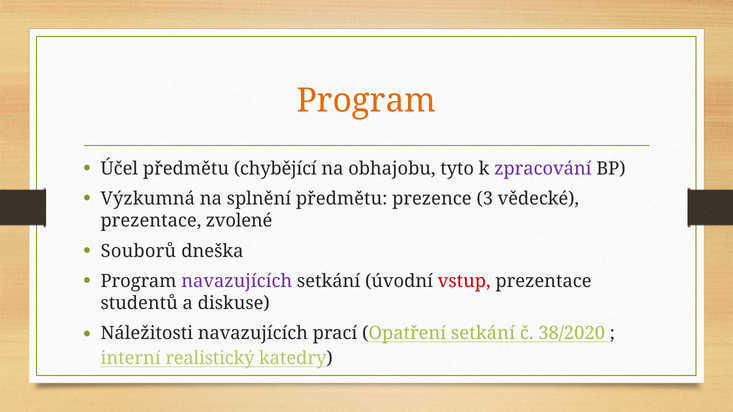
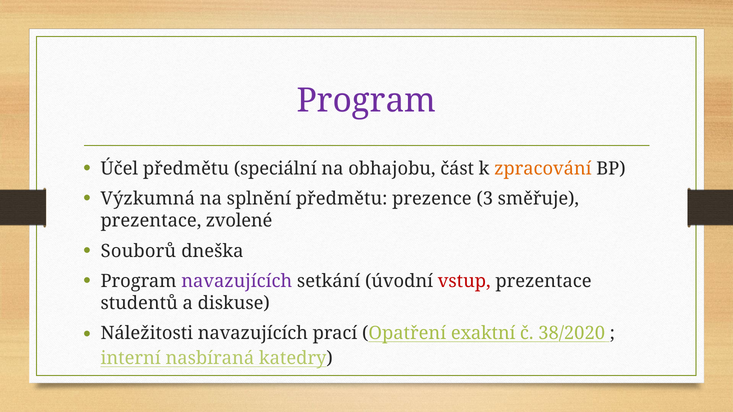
Program at (366, 101) colour: orange -> purple
chybějící: chybějící -> speciální
tyto: tyto -> část
zpracování colour: purple -> orange
vědecké: vědecké -> směřuje
Opatření setkání: setkání -> exaktní
realistický: realistický -> nasbíraná
